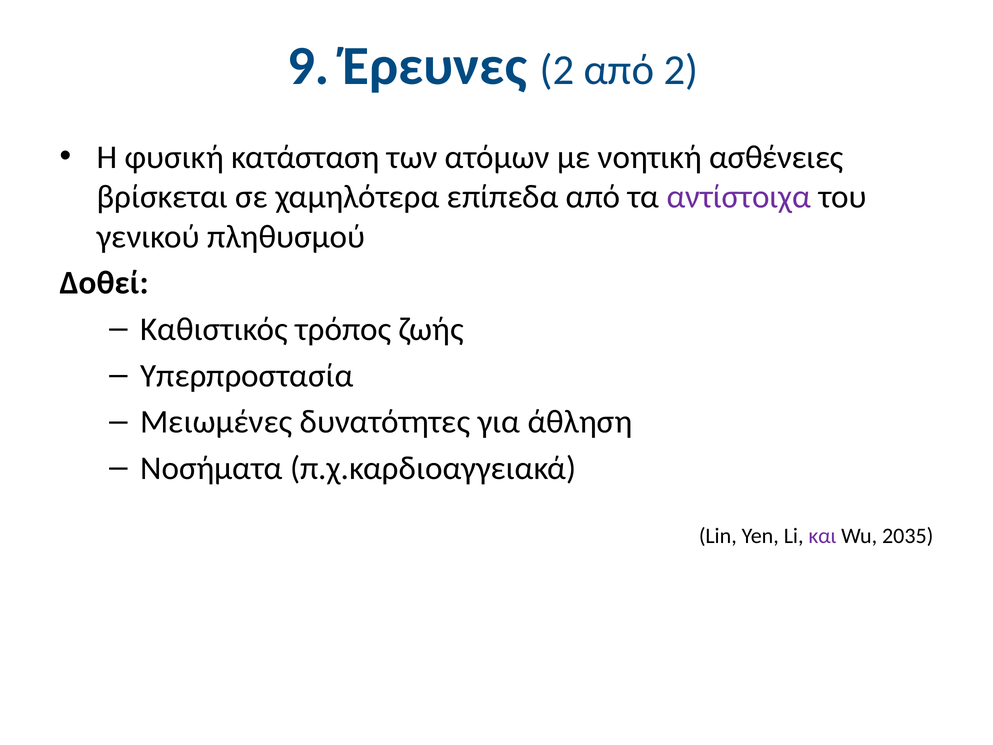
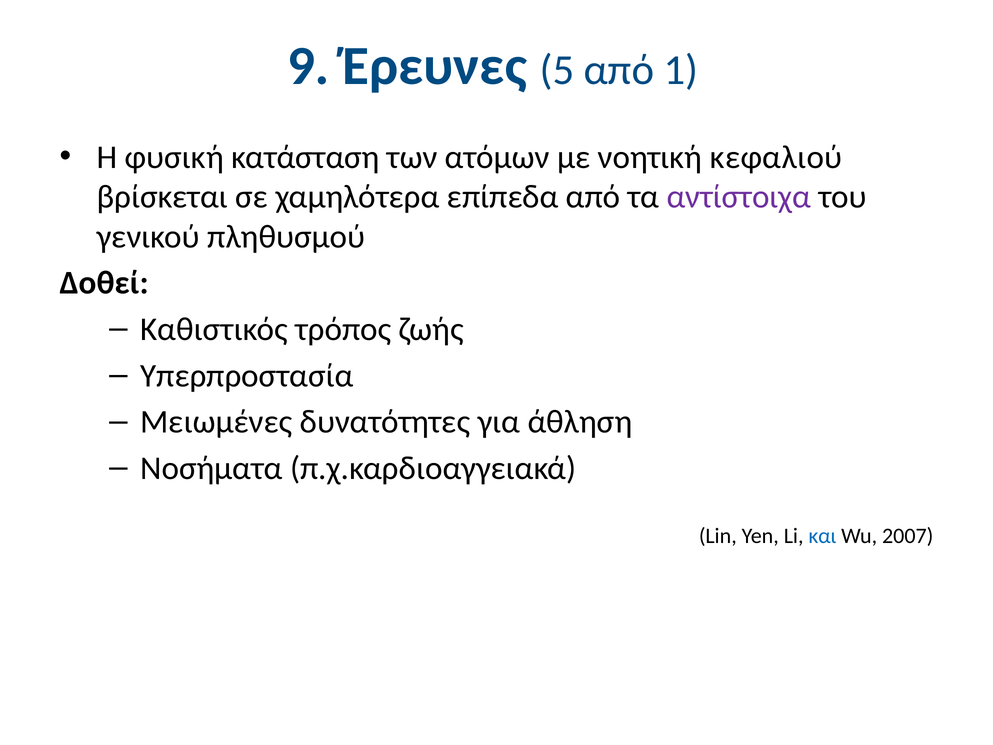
Έρευνες 2: 2 -> 5
από 2: 2 -> 1
ασθένειες: ασθένειες -> κεφαλιού
και colour: purple -> blue
2035: 2035 -> 2007
